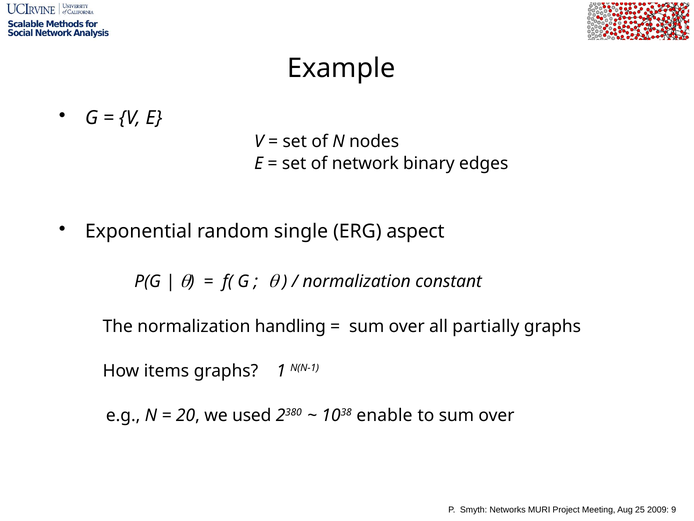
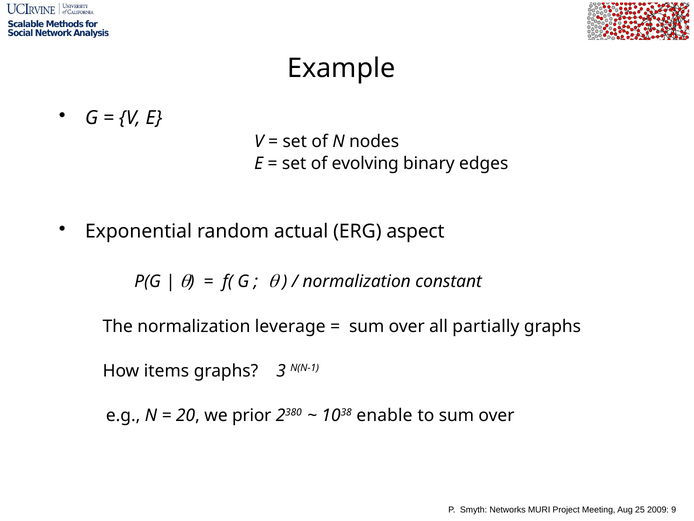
network: network -> evolving
single: single -> actual
handling: handling -> leverage
1: 1 -> 3
used: used -> prior
